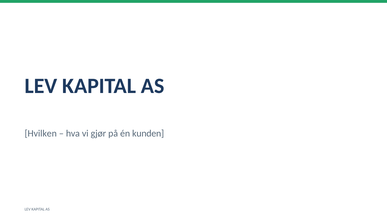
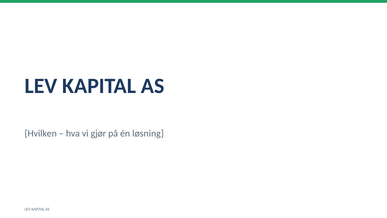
kunden: kunden -> løsning
